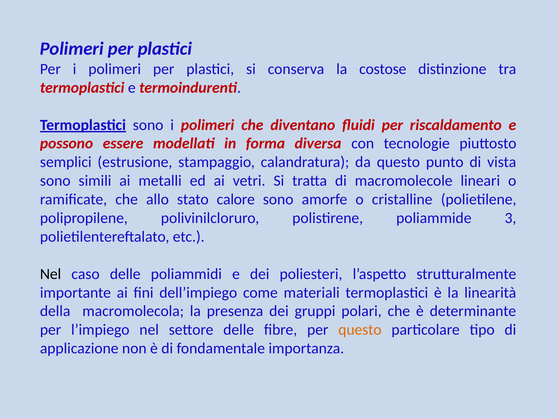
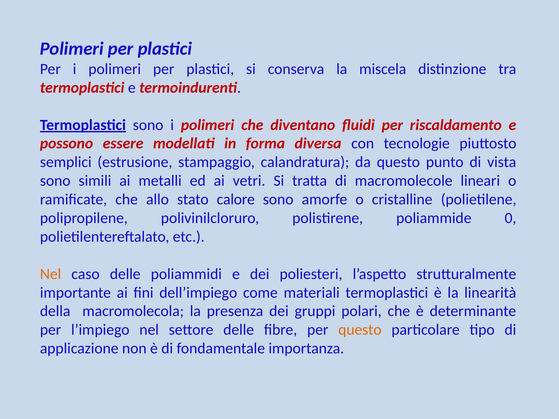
costose: costose -> miscela
3: 3 -> 0
Nel at (51, 274) colour: black -> orange
